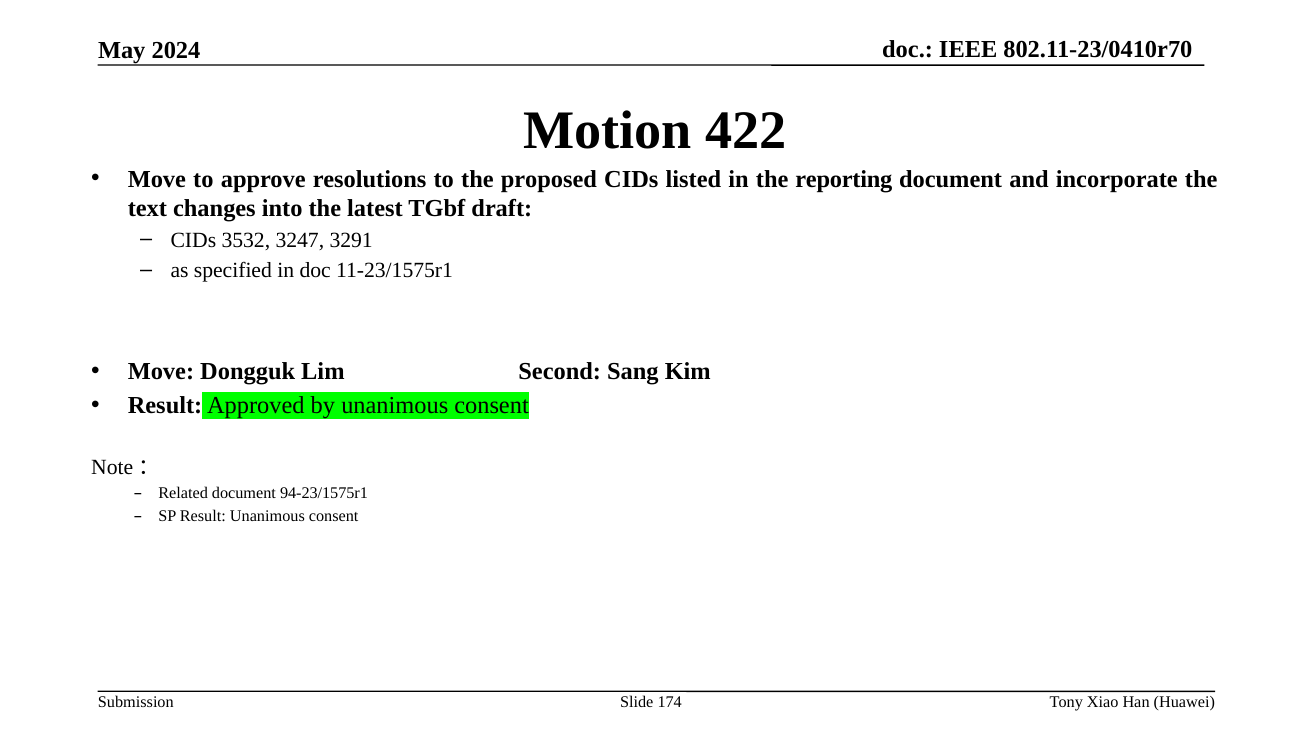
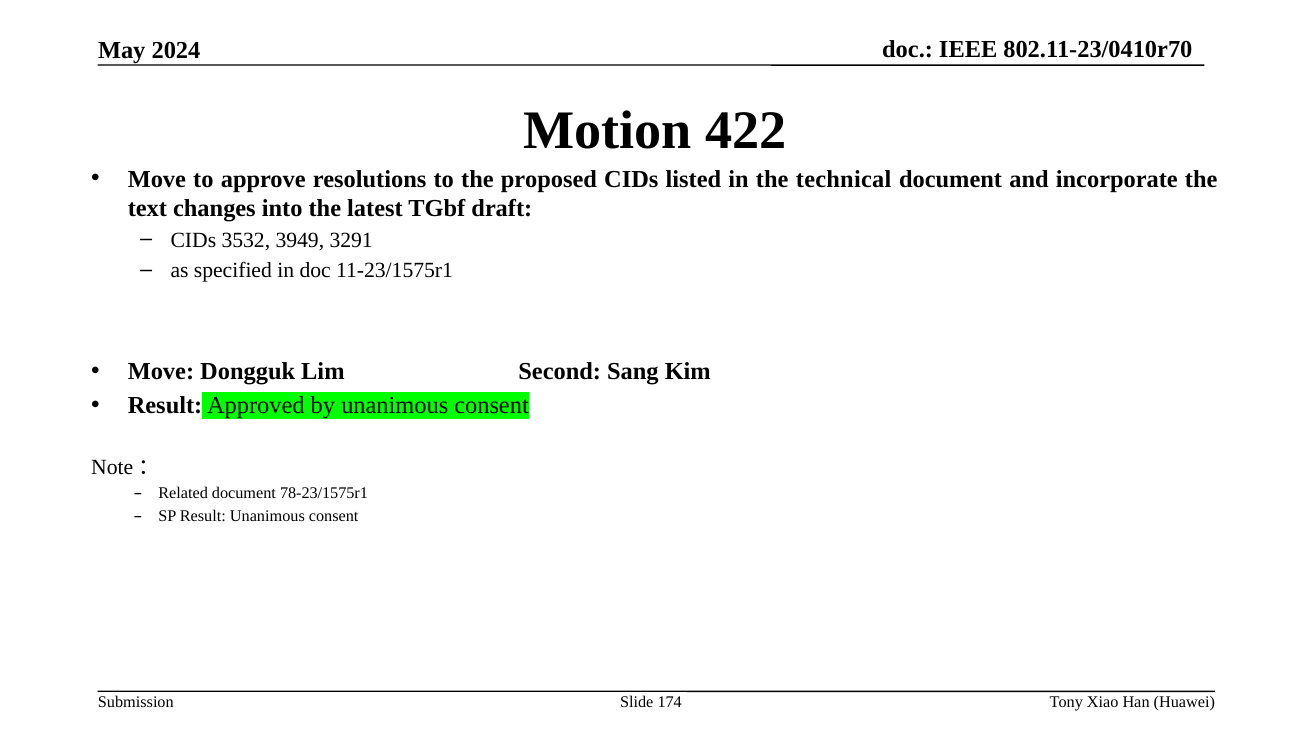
reporting: reporting -> technical
3247: 3247 -> 3949
94-23/1575r1: 94-23/1575r1 -> 78-23/1575r1
